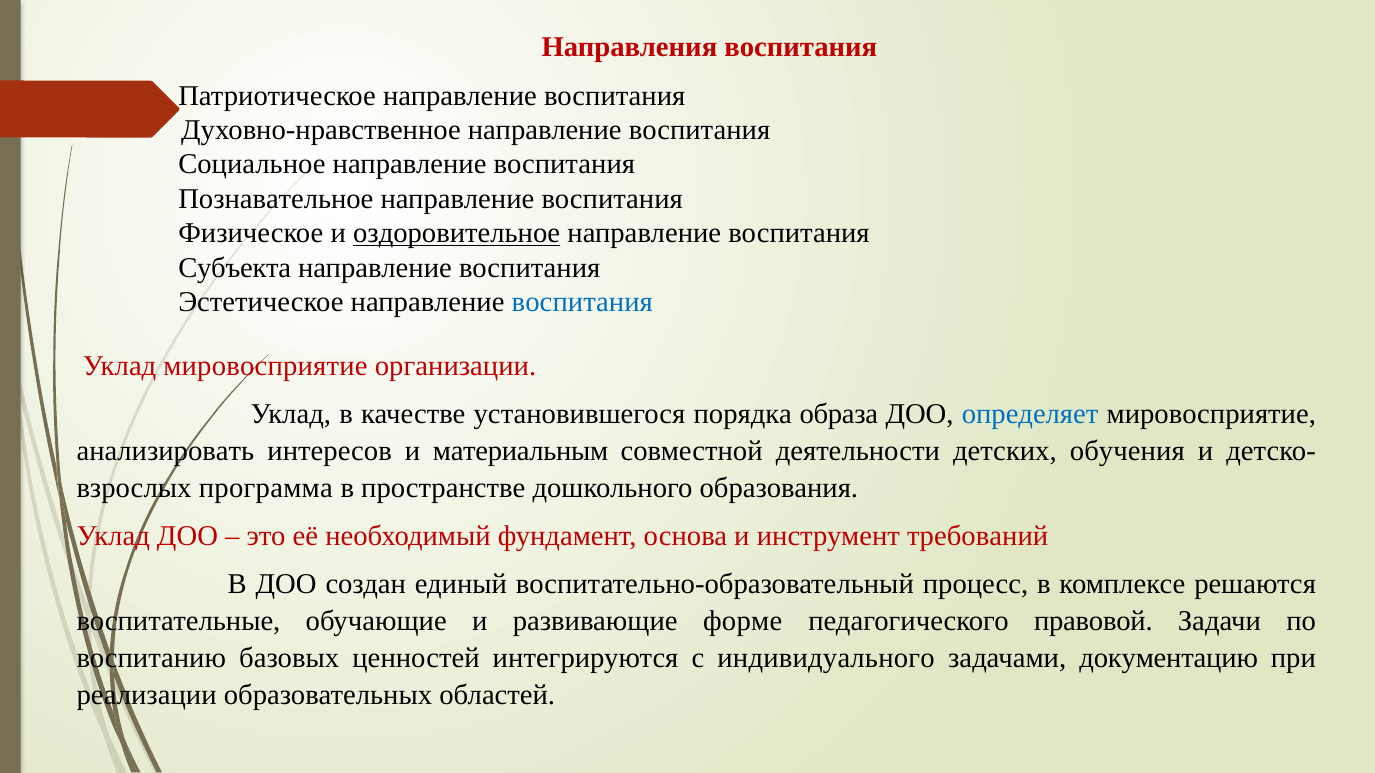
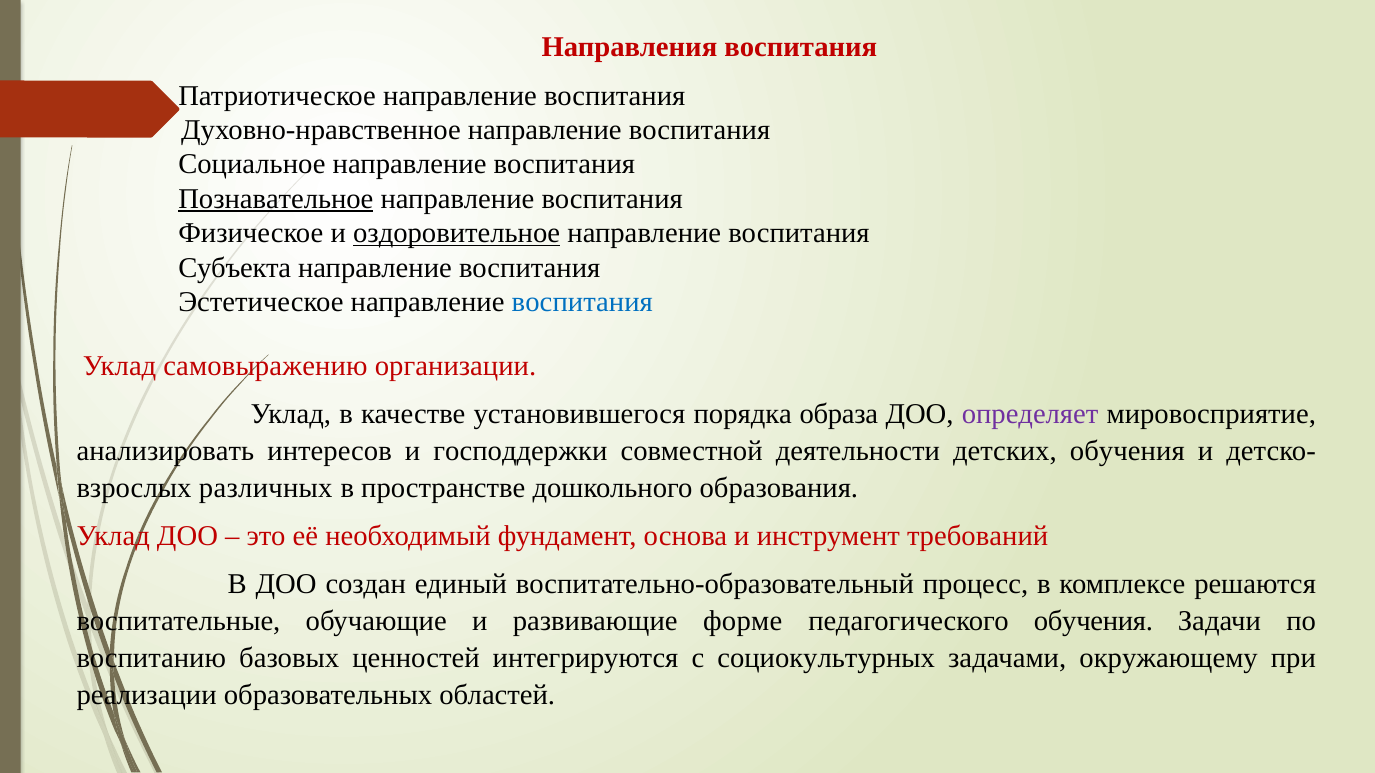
Познавательное underline: none -> present
Уклад мировосприятие: мировосприятие -> самовыражению
определяет colour: blue -> purple
материальным: материальным -> господдержки
программа: программа -> различных
педагогического правовой: правовой -> обучения
индивидуального: индивидуального -> социокультурных
документацию: документацию -> окружающему
